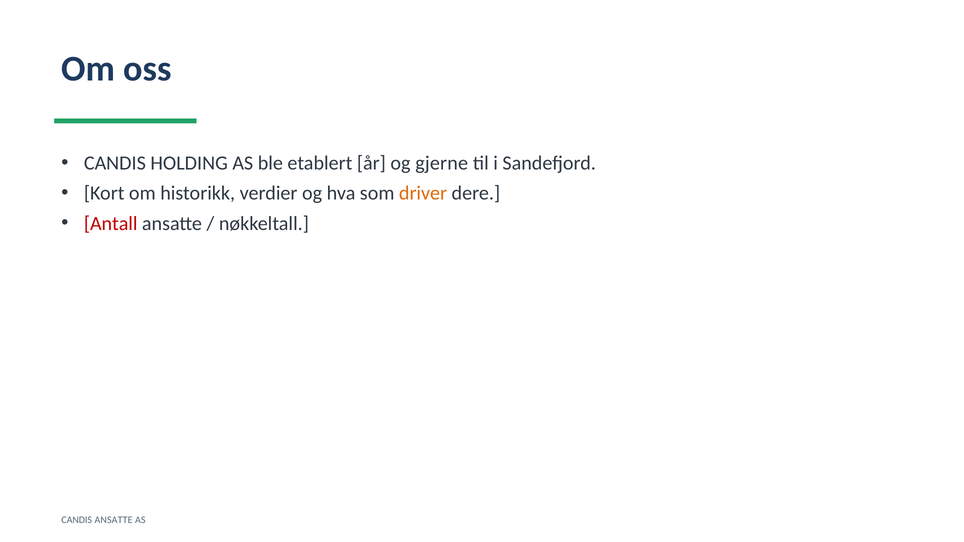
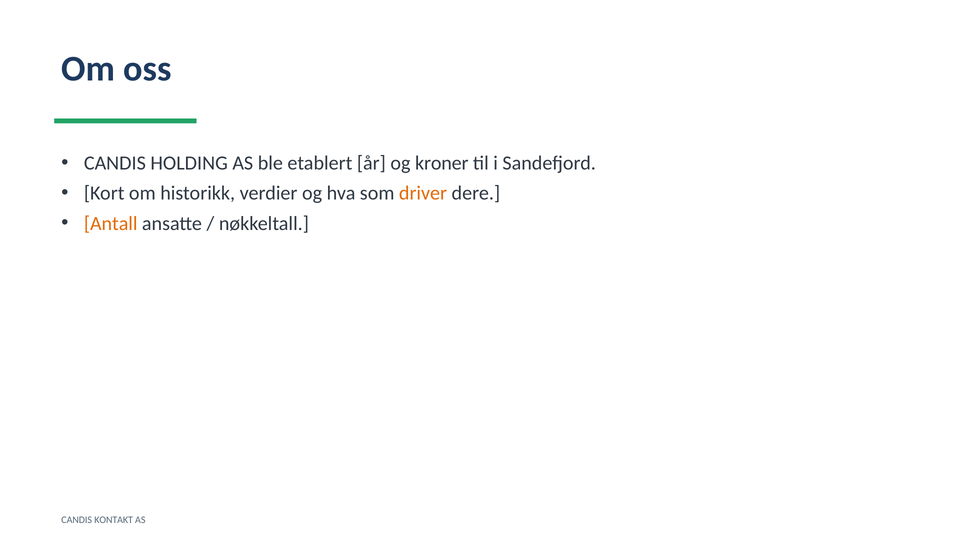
gjerne: gjerne -> kroner
Antall colour: red -> orange
CANDIS ANSATTE: ANSATTE -> KONTAKT
